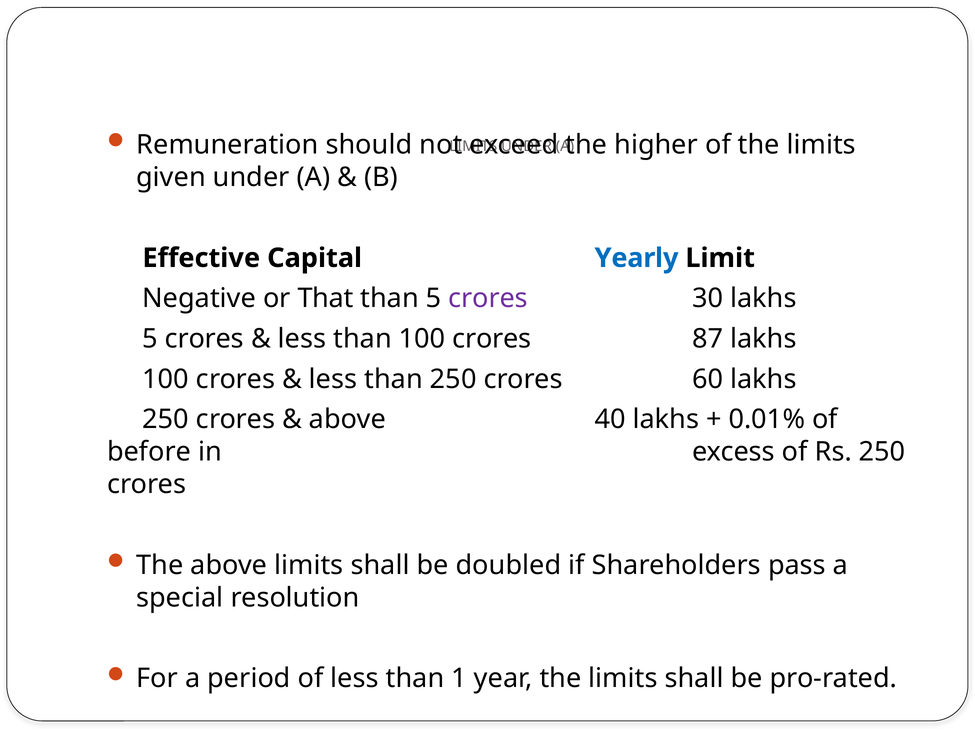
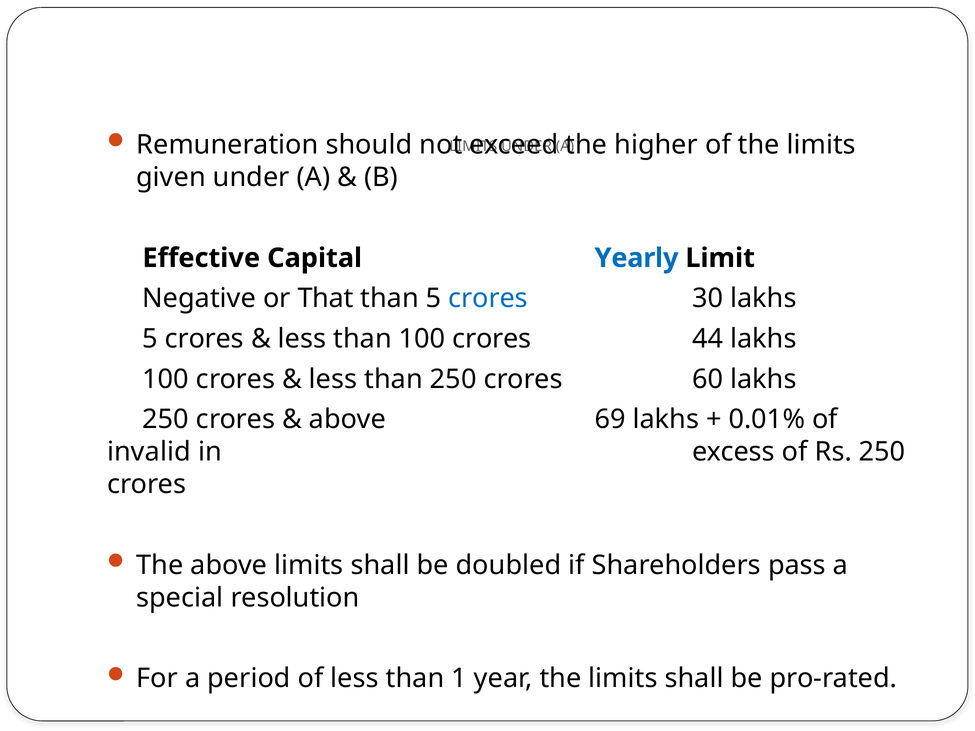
crores at (488, 298) colour: purple -> blue
87: 87 -> 44
40: 40 -> 69
before: before -> invalid
